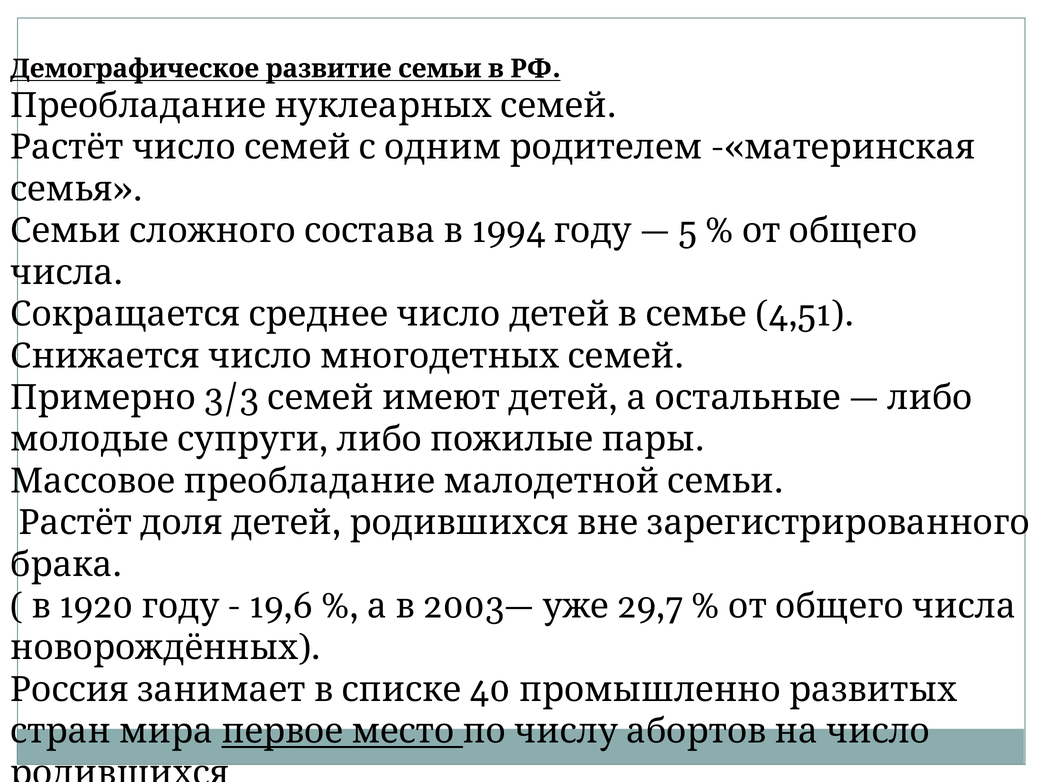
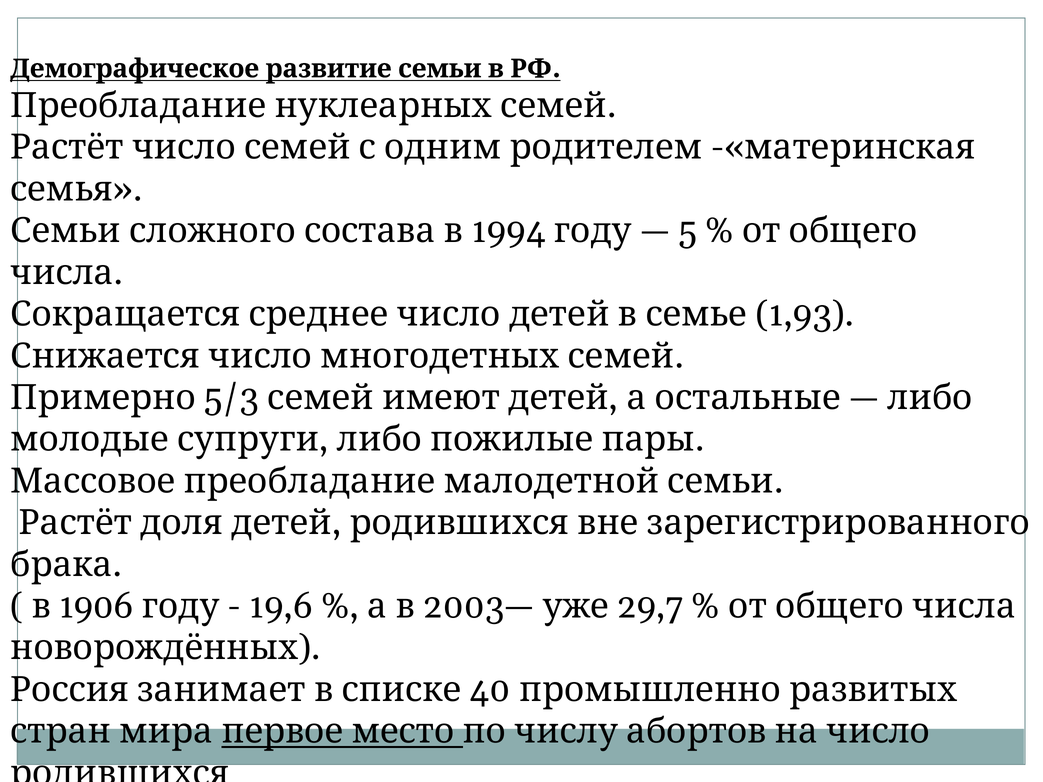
4,51: 4,51 -> 1,93
3/3: 3/3 -> 5/3
1920: 1920 -> 1906
